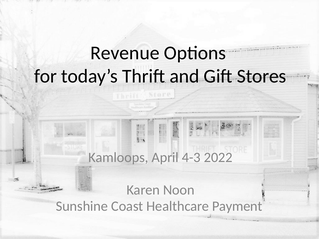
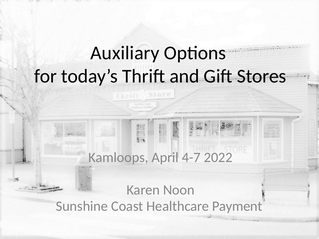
Revenue: Revenue -> Auxiliary
4-3: 4-3 -> 4-7
